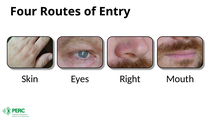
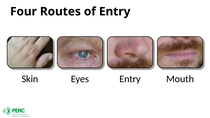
Eyes Right: Right -> Entry
